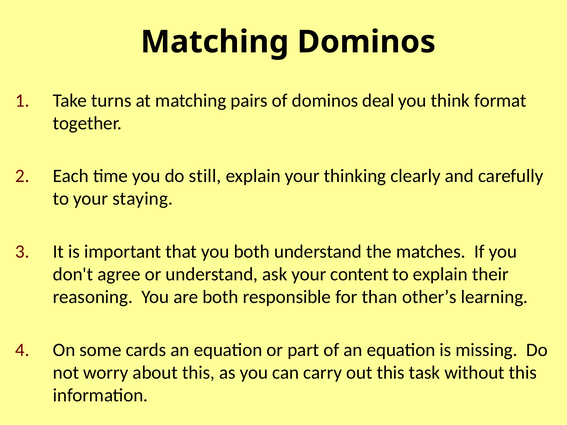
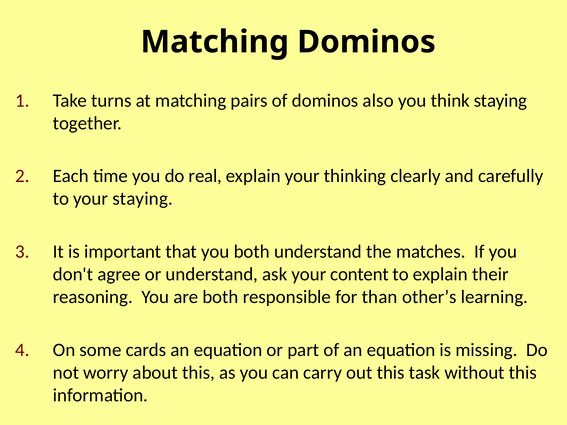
deal: deal -> also
think format: format -> staying
still: still -> real
